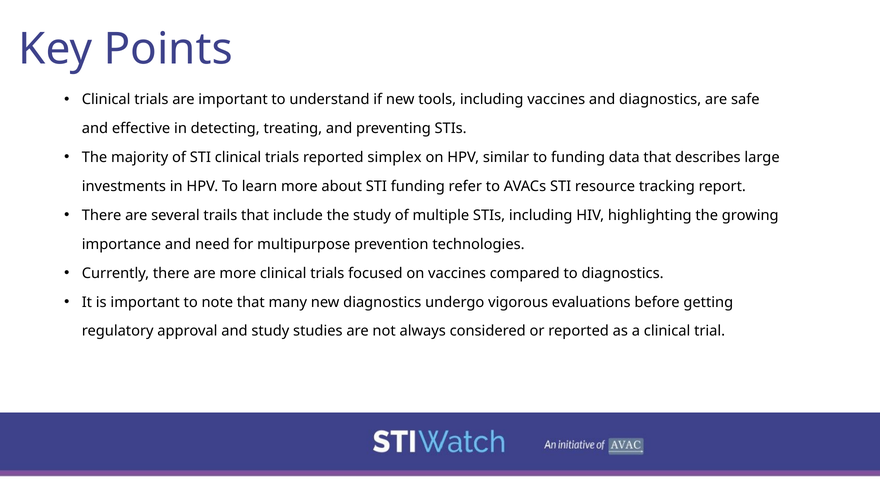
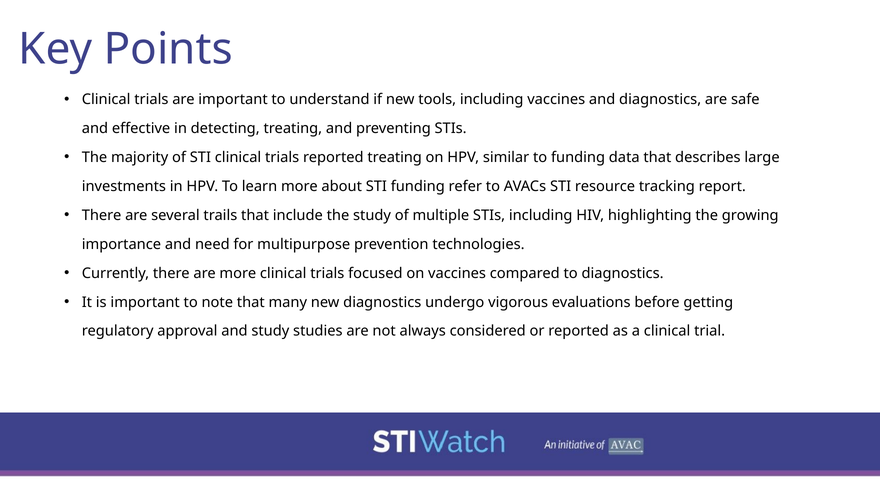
reported simplex: simplex -> treating
